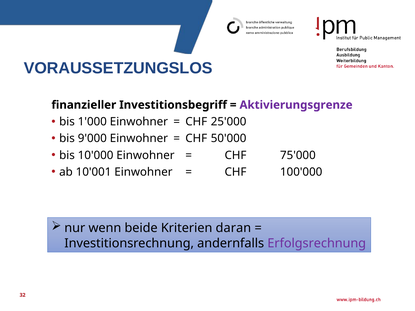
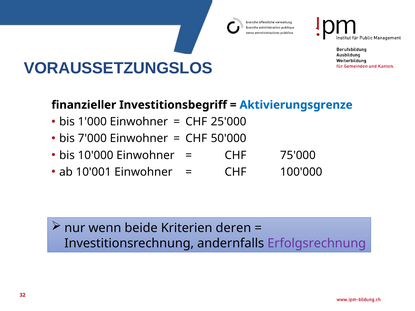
Aktivierungsgrenze colour: purple -> blue
9'000: 9'000 -> 7'000
daran: daran -> deren
